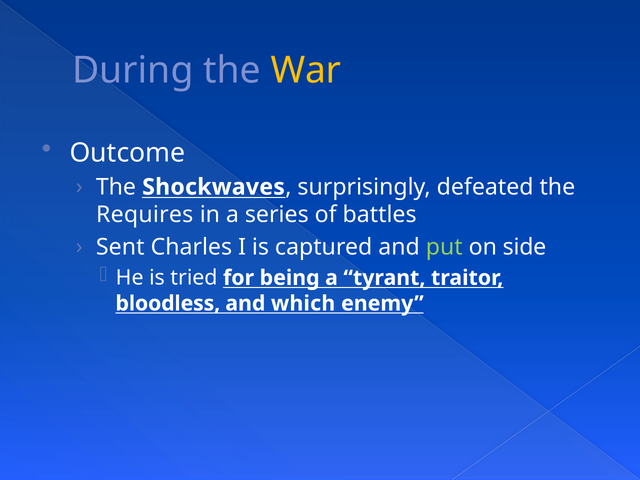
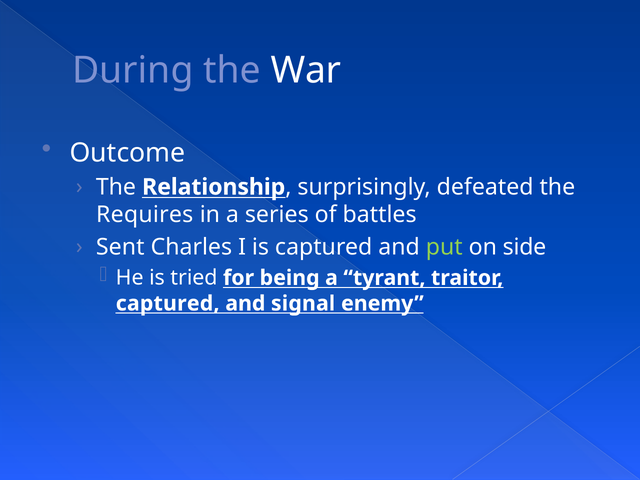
War colour: yellow -> white
Shockwaves: Shockwaves -> Relationship
bloodless at (168, 303): bloodless -> captured
which: which -> signal
